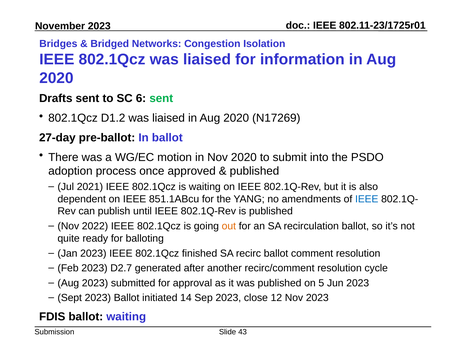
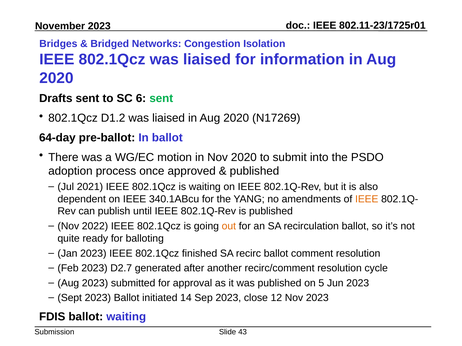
27-day: 27-day -> 64-day
851.1ABcu: 851.1ABcu -> 340.1ABcu
IEEE at (367, 199) colour: blue -> orange
